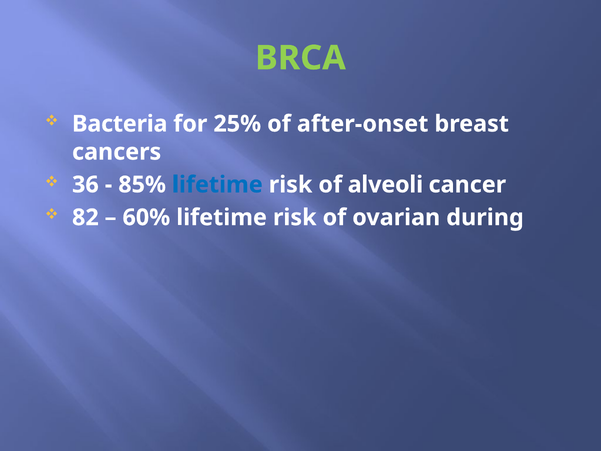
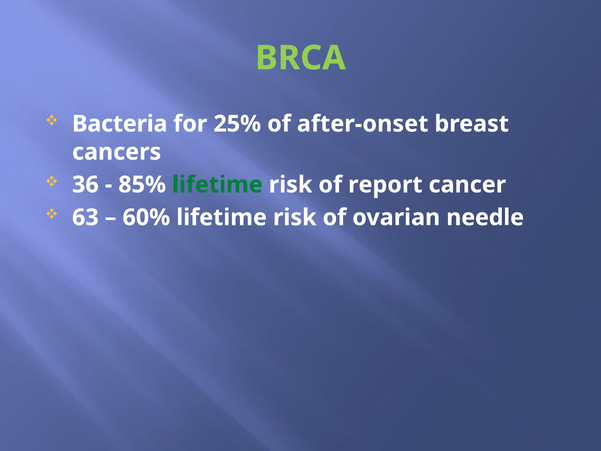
lifetime at (217, 185) colour: blue -> green
alveoli: alveoli -> report
82: 82 -> 63
during: during -> needle
